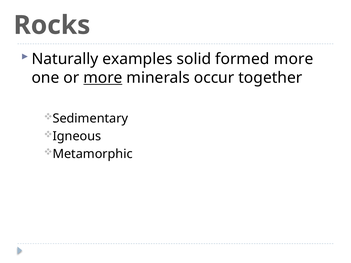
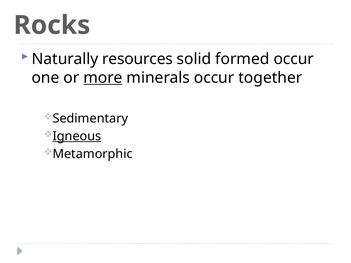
examples: examples -> resources
formed more: more -> occur
Igneous underline: none -> present
